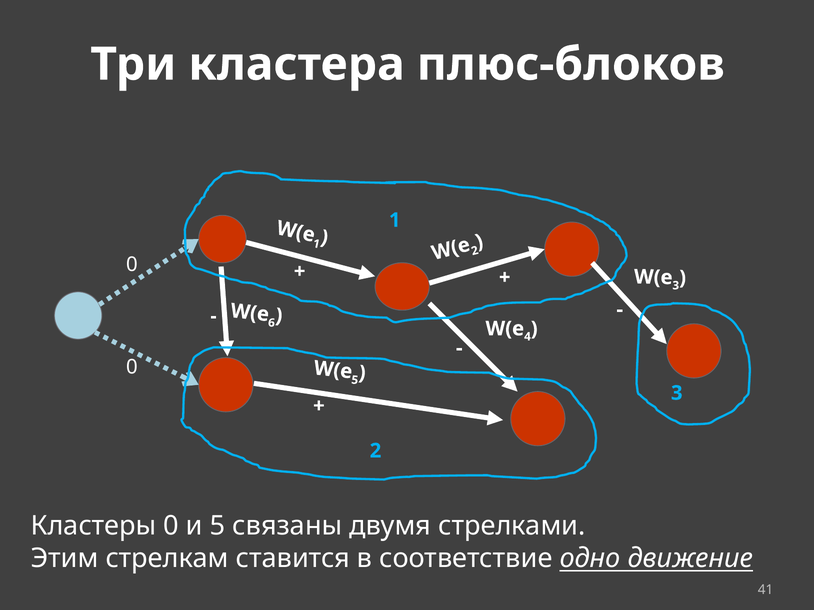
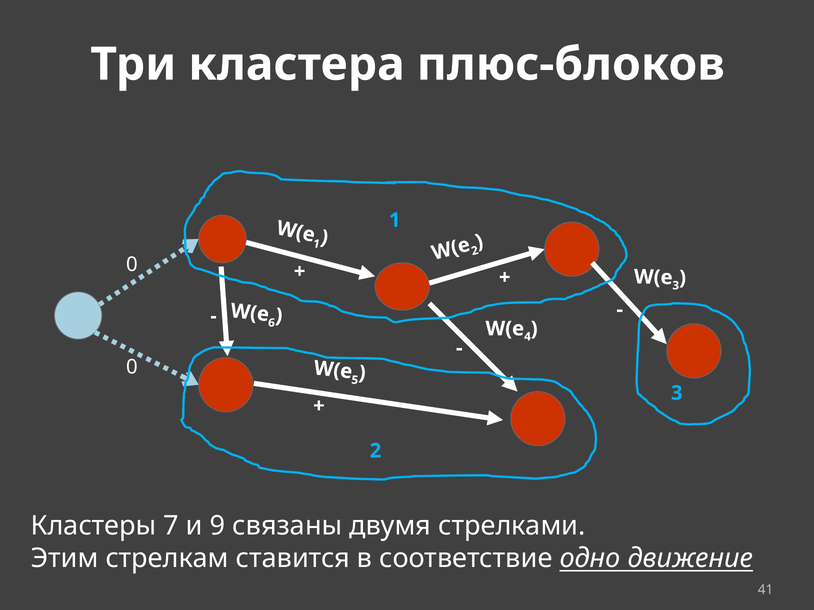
Кластеры 0: 0 -> 7
и 5: 5 -> 9
